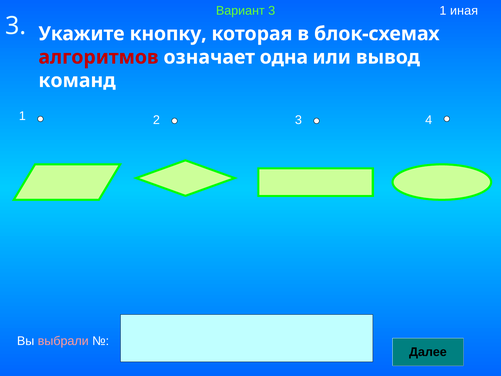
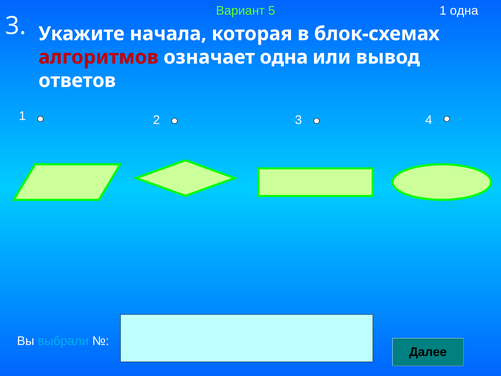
Вариант 3: 3 -> 5
1 иная: иная -> одна
кнопку: кнопку -> начала
команд: команд -> ответов
выбрали colour: pink -> light blue
